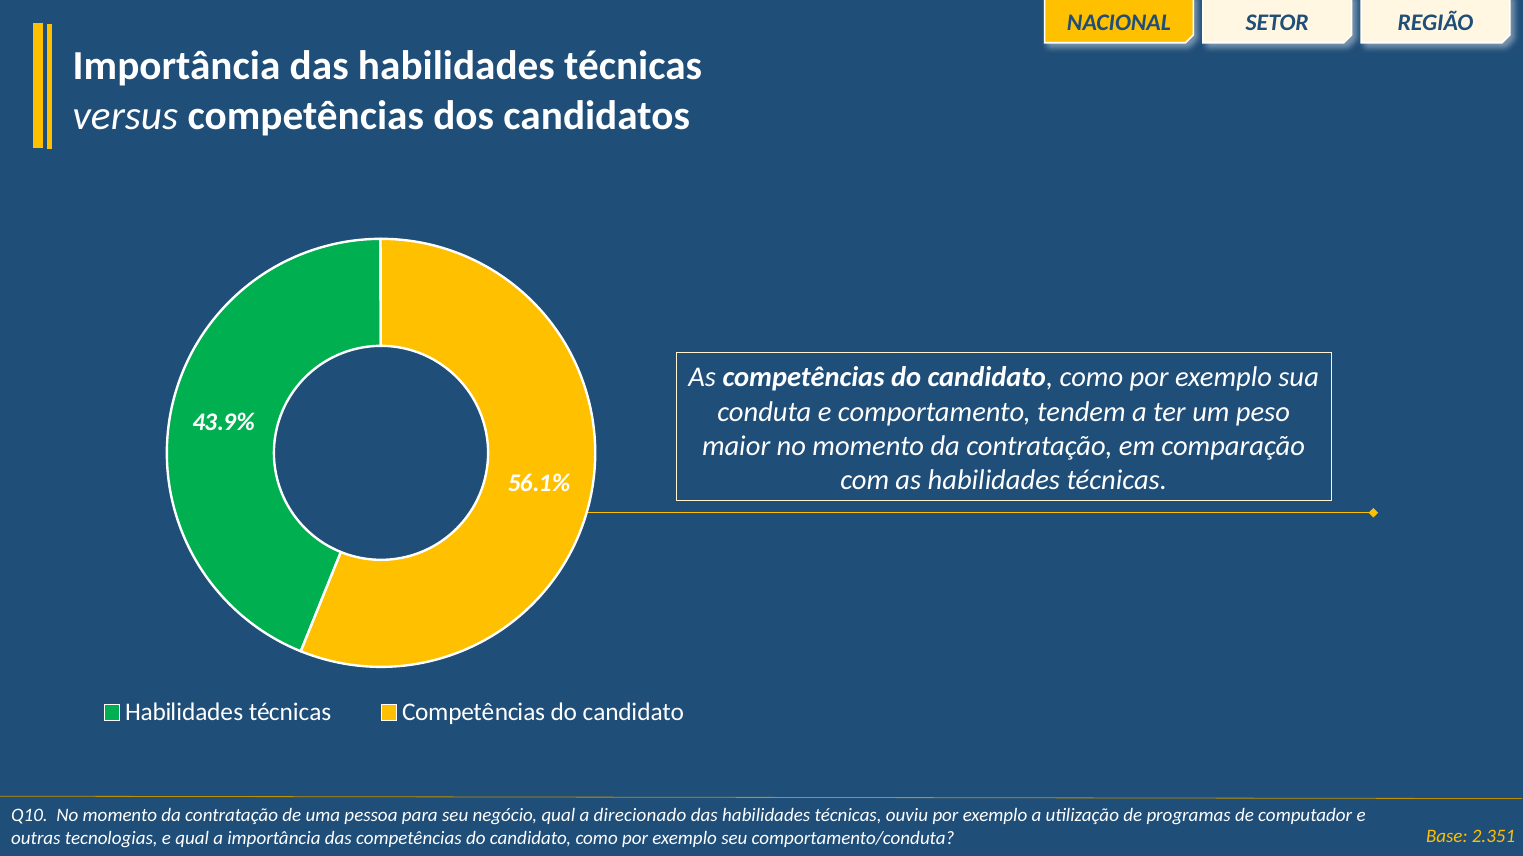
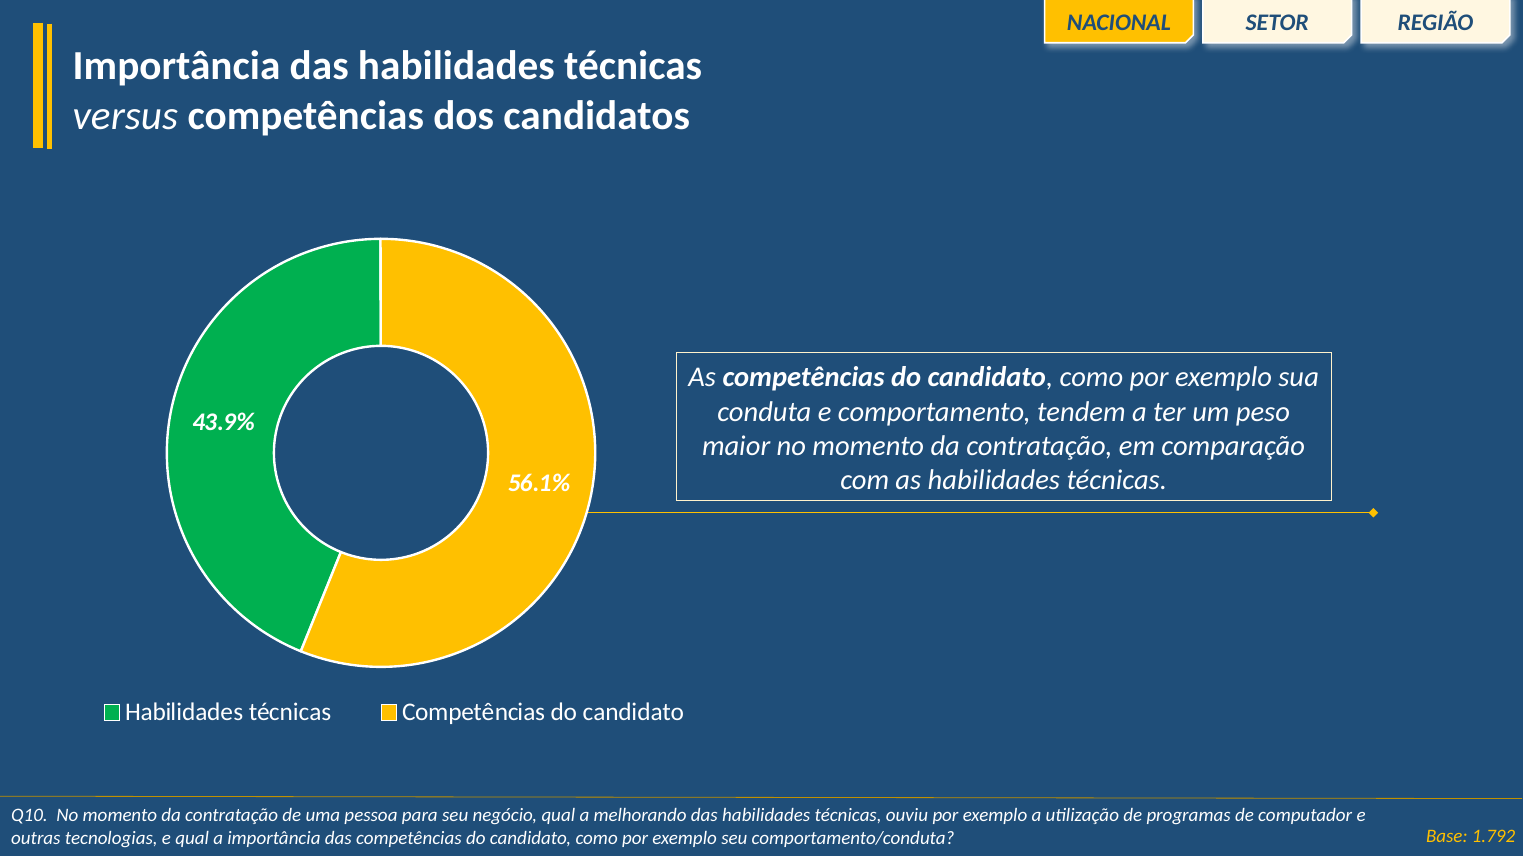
direcionado: direcionado -> melhorando
2.351: 2.351 -> 1.792
